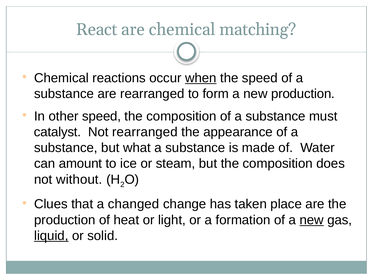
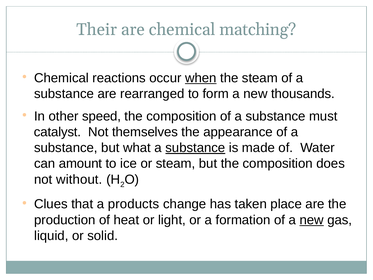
React: React -> Their
the speed: speed -> steam
new production: production -> thousands
Not rearranged: rearranged -> themselves
substance at (195, 148) underline: none -> present
changed: changed -> products
liquid underline: present -> none
